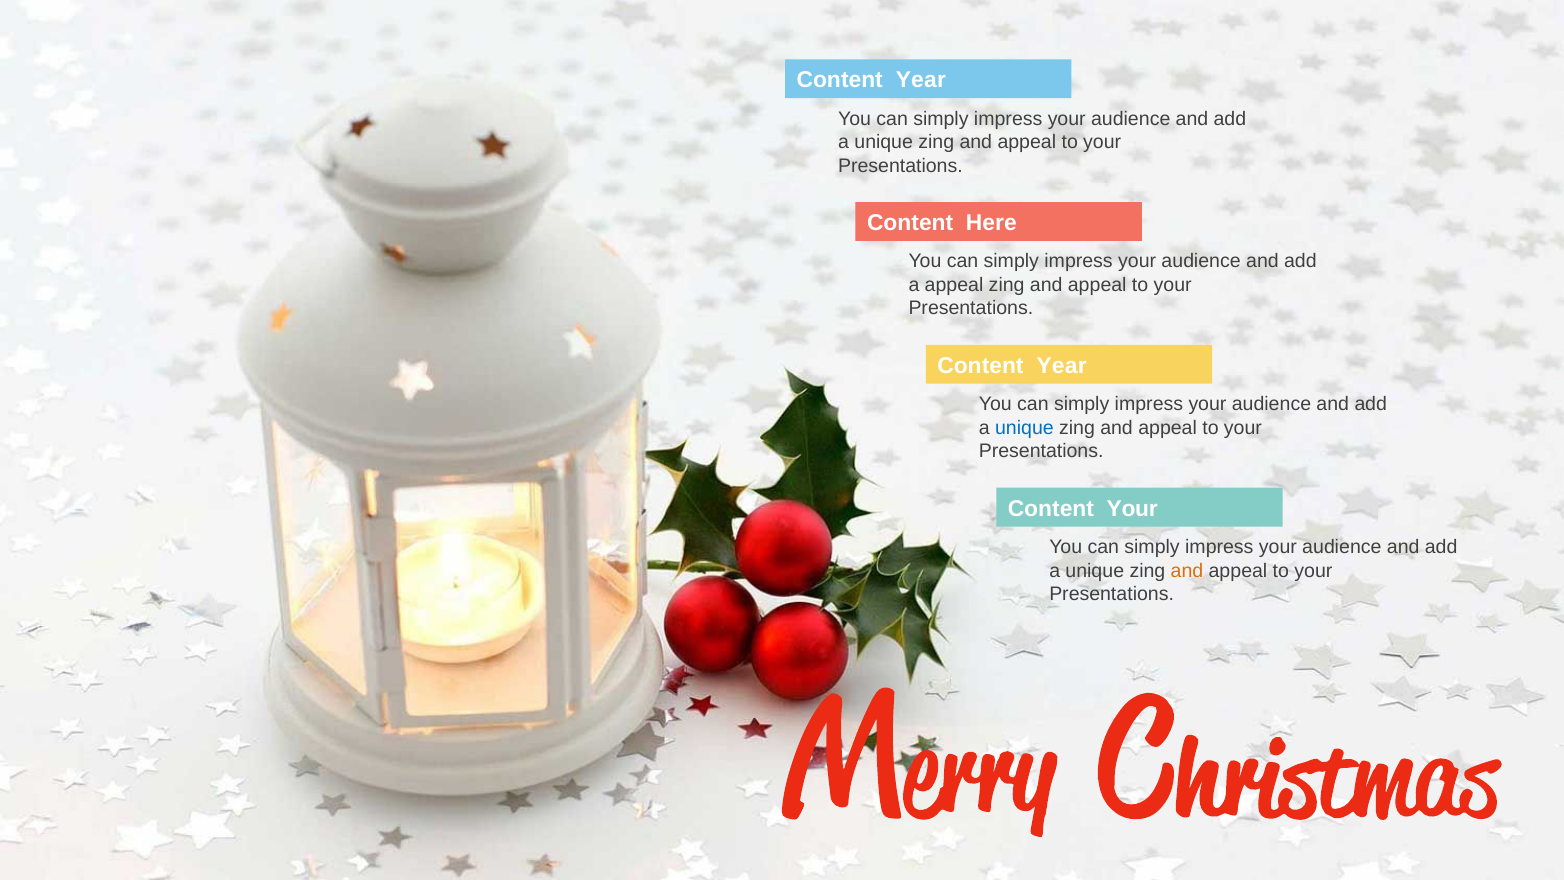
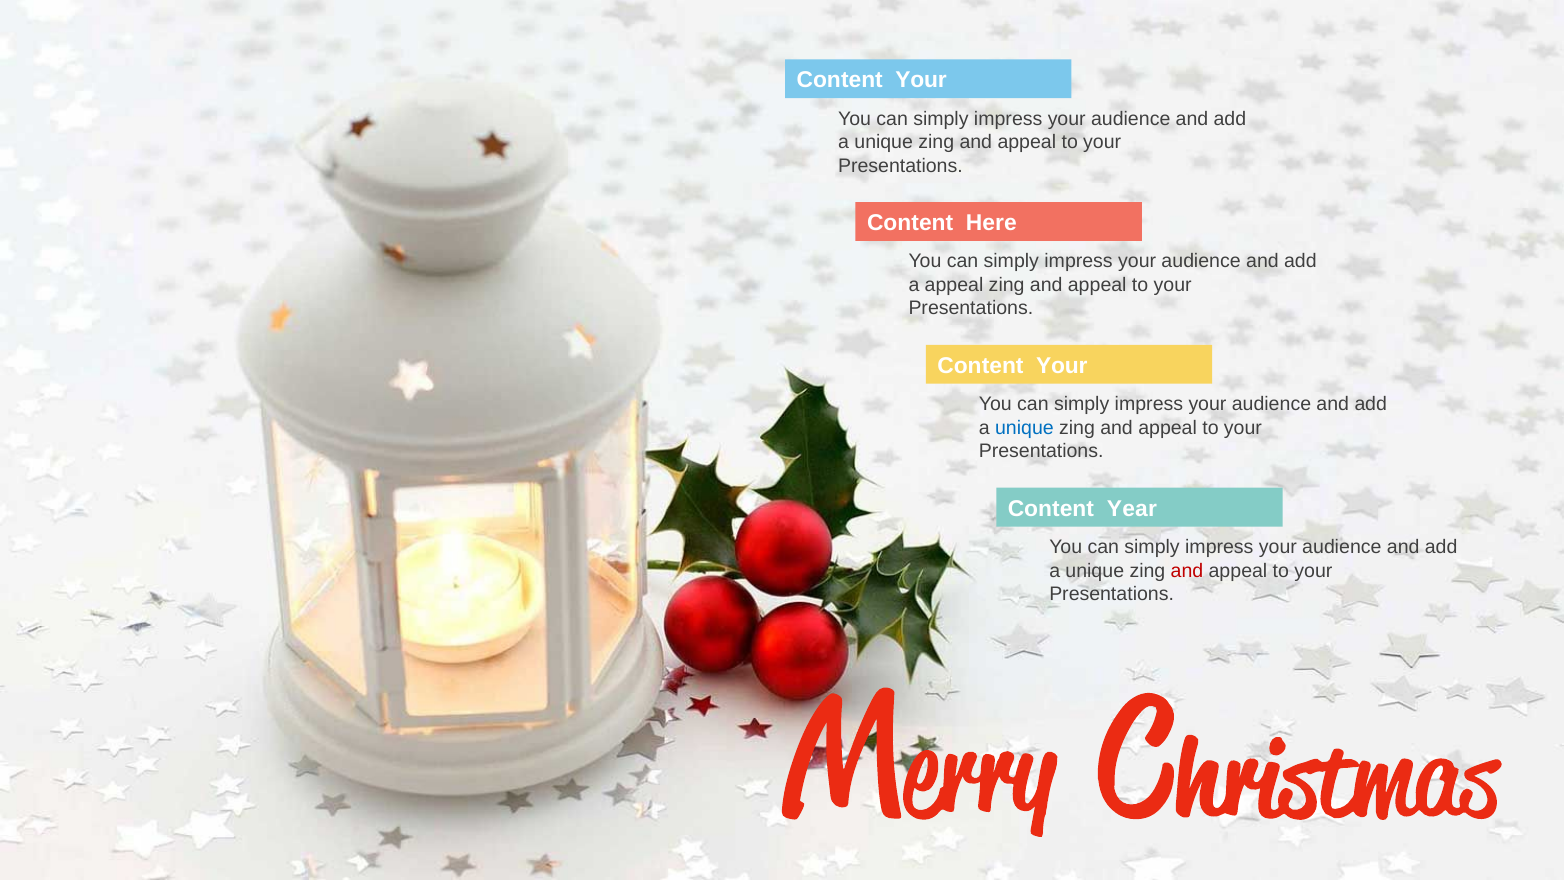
Year at (921, 80): Year -> Your
Year at (1062, 366): Year -> Your
Content Your: Your -> Year
and at (1187, 570) colour: orange -> red
